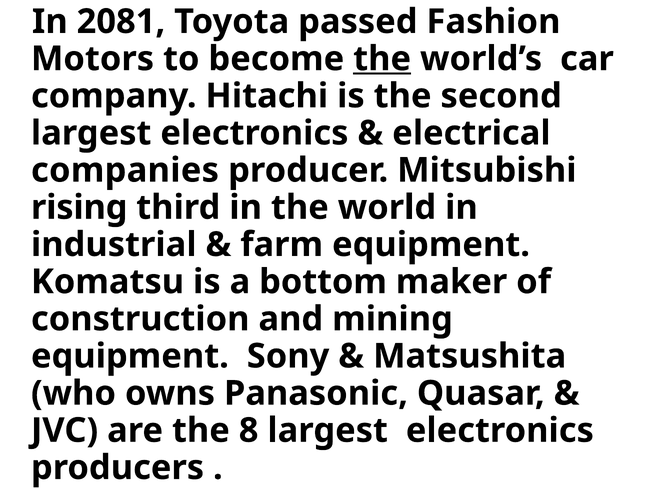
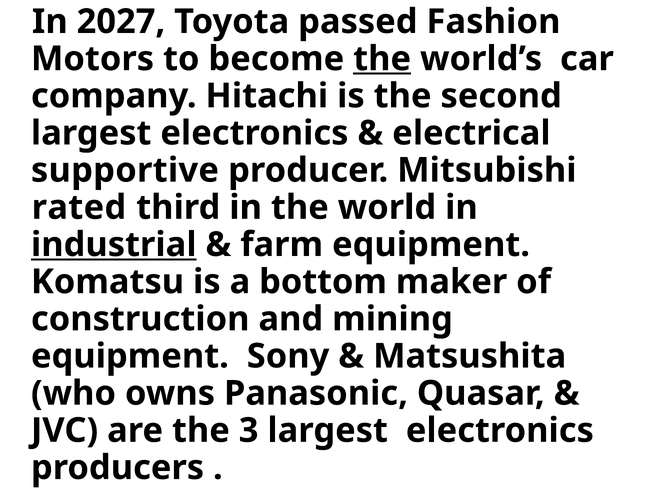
2081: 2081 -> 2027
companies: companies -> supportive
rising: rising -> rated
industrial underline: none -> present
8: 8 -> 3
